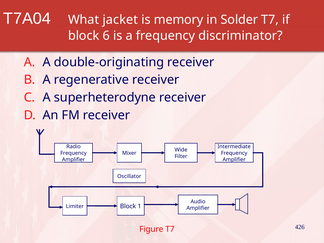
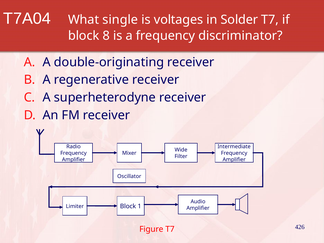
jacket: jacket -> single
memory: memory -> voltages
6: 6 -> 8
